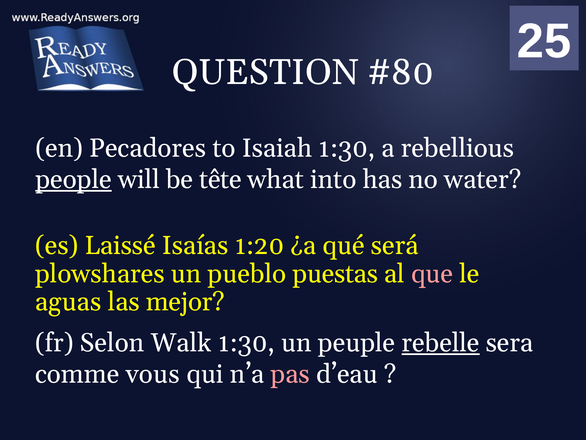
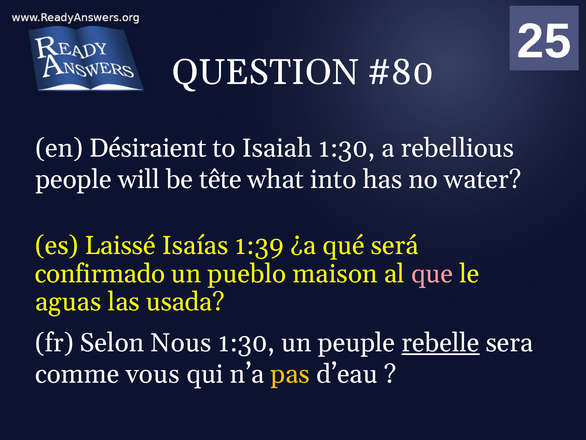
Pecadores: Pecadores -> Désiraient
people underline: present -> none
1:20: 1:20 -> 1:39
plowshares: plowshares -> confirmado
puestas: puestas -> maison
mejor: mejor -> usada
Walk: Walk -> Nous
pas colour: pink -> yellow
